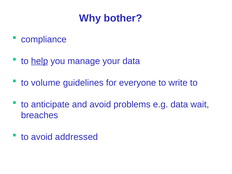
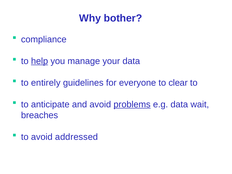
volume: volume -> entirely
write: write -> clear
problems underline: none -> present
